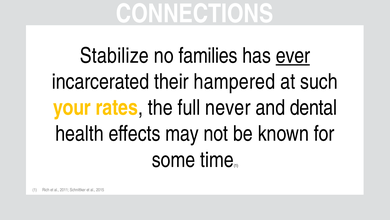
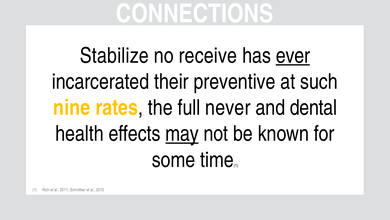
families: families -> receive
hampered: hampered -> preventive
your: your -> nine
may underline: none -> present
